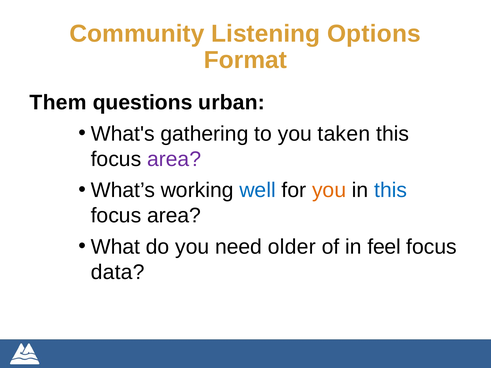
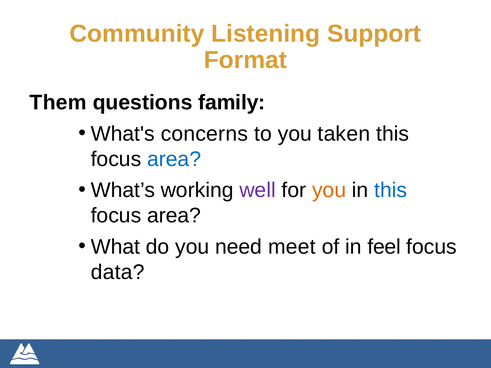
Options: Options -> Support
urban: urban -> family
gathering: gathering -> concerns
area at (174, 159) colour: purple -> blue
well colour: blue -> purple
older: older -> meet
